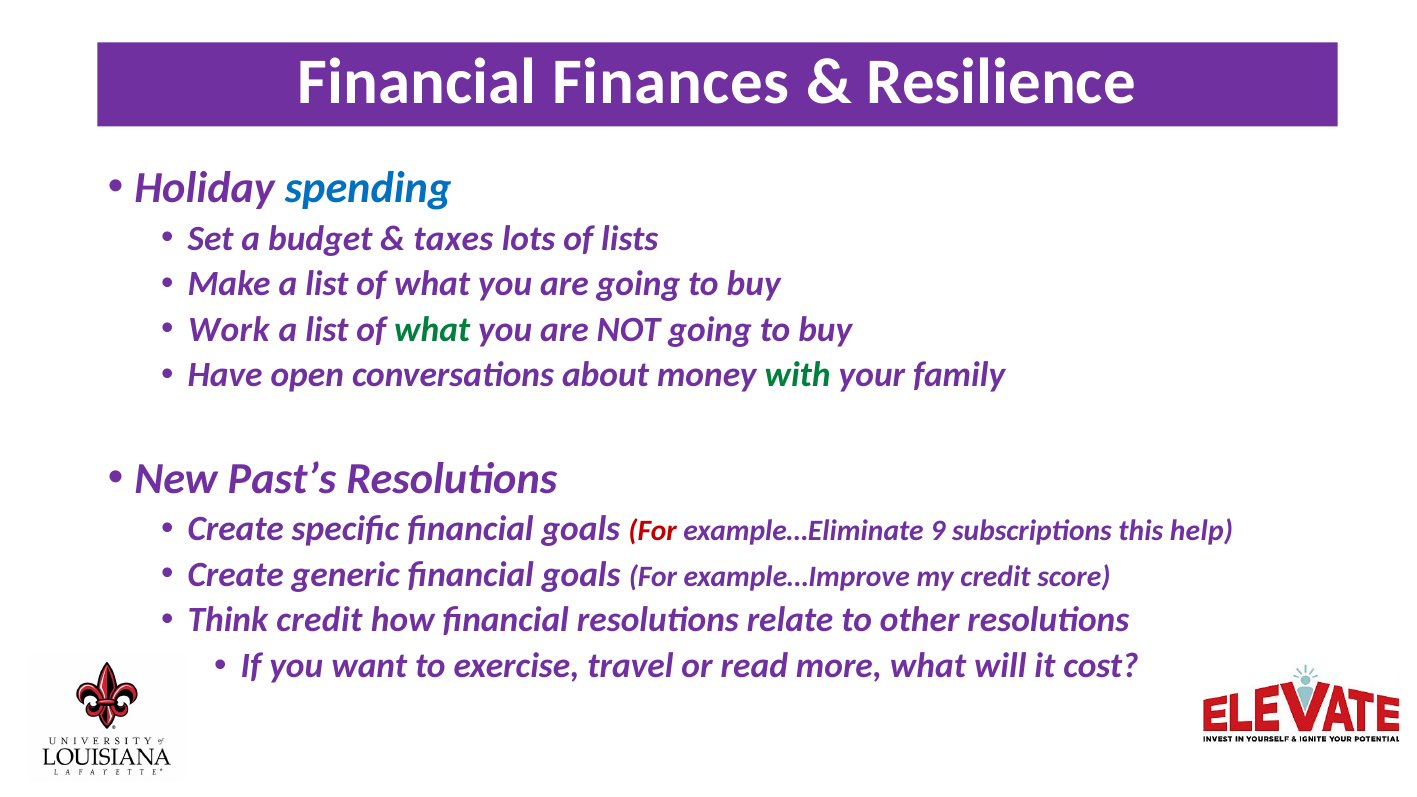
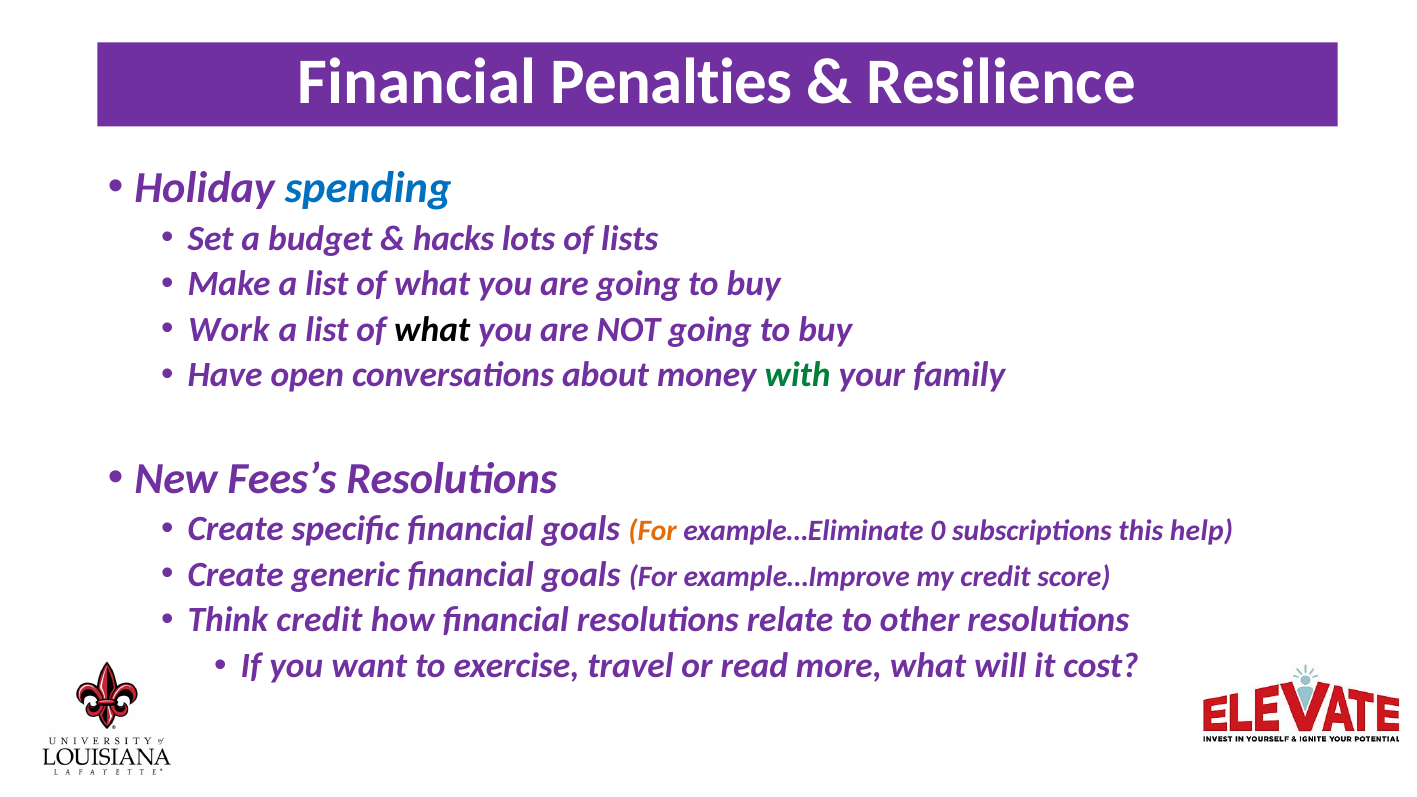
Finances: Finances -> Penalties
taxes: taxes -> hacks
what at (432, 330) colour: green -> black
Past’s: Past’s -> Fees’s
For at (653, 531) colour: red -> orange
9: 9 -> 0
